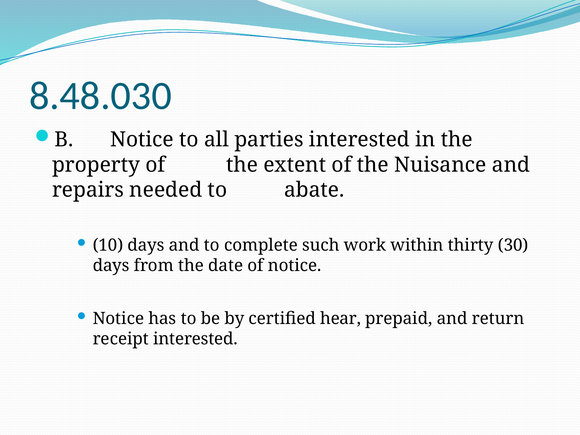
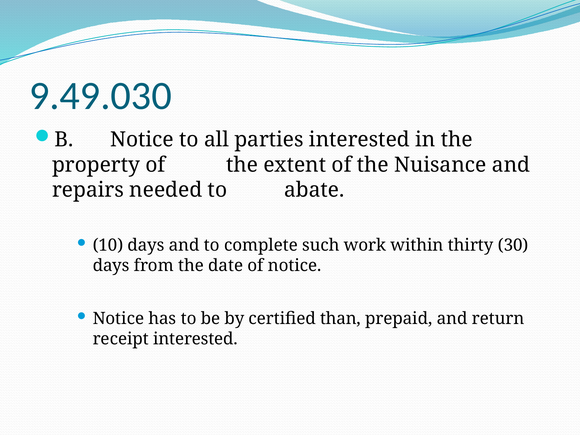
8.48.030: 8.48.030 -> 9.49.030
hear: hear -> than
